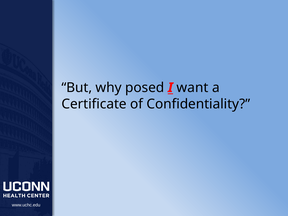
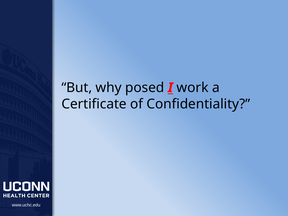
want: want -> work
